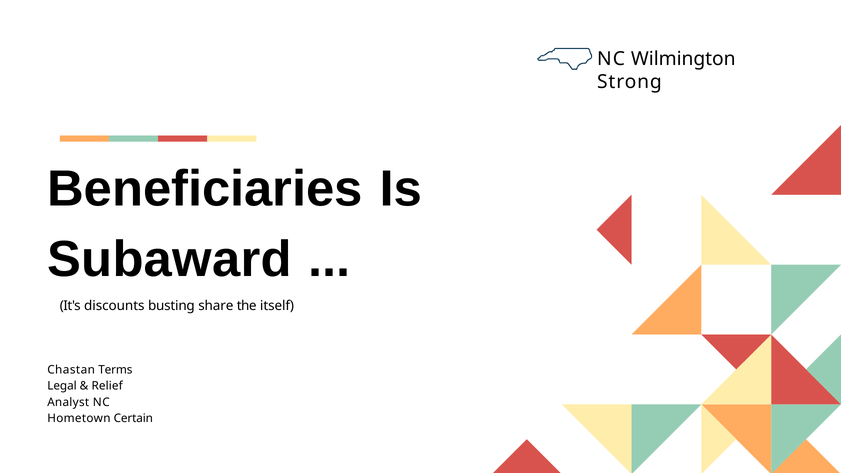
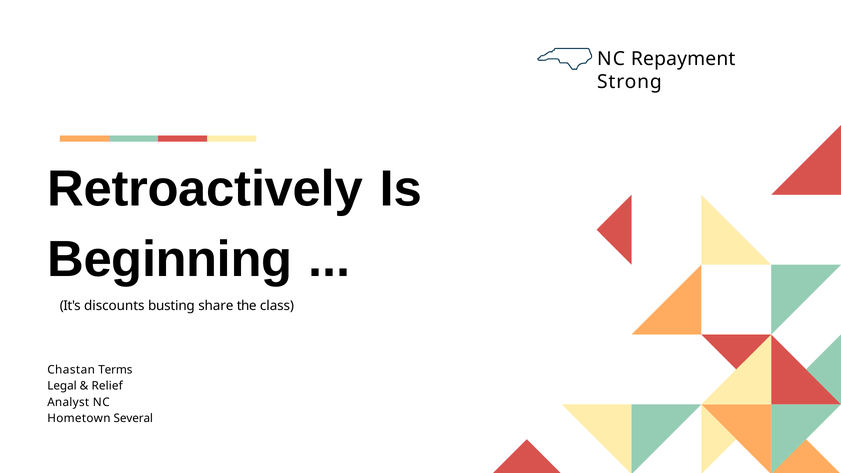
Wilmington: Wilmington -> Repayment
Beneficiaries: Beneficiaries -> Retroactively
Subaward: Subaward -> Beginning
itself: itself -> class
Certain: Certain -> Several
